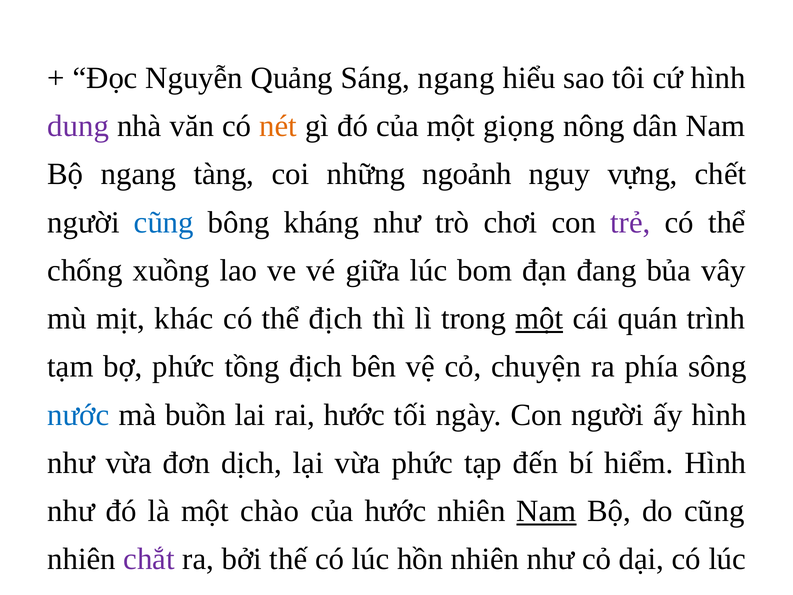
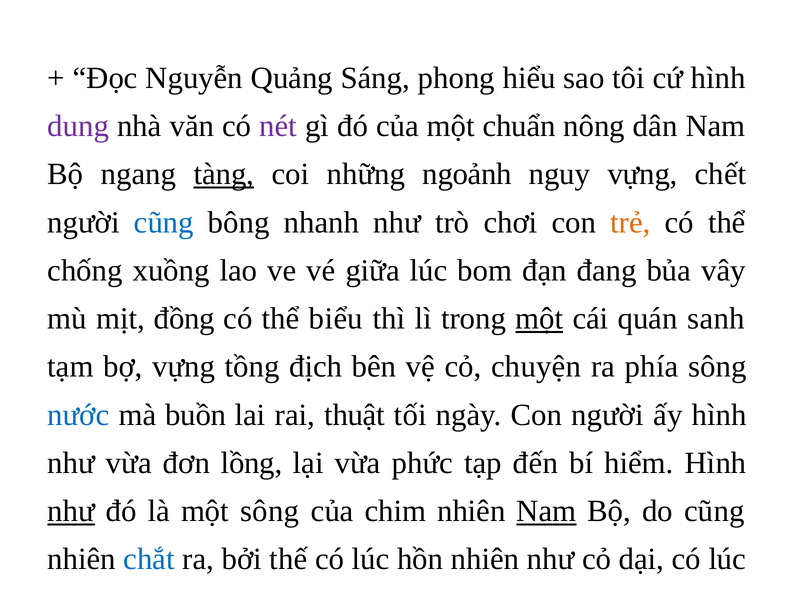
Sáng ngang: ngang -> phong
nét colour: orange -> purple
giọng: giọng -> chuẩn
tàng underline: none -> present
kháng: kháng -> nhanh
trẻ colour: purple -> orange
khác: khác -> đồng
thể địch: địch -> biểu
trình: trình -> sanh
bợ phức: phức -> vựng
rai hước: hước -> thuật
dịch: dịch -> lồng
như at (71, 511) underline: none -> present
một chào: chào -> sông
của hước: hước -> chim
chắt colour: purple -> blue
